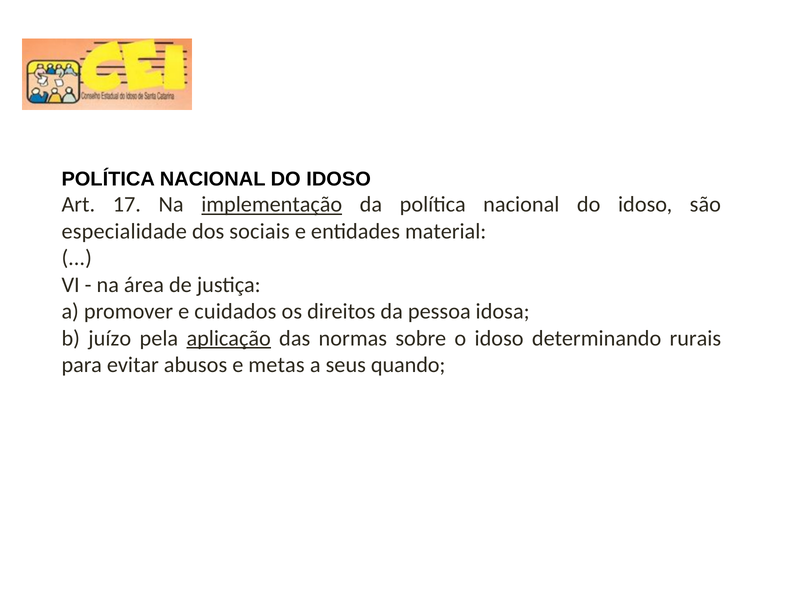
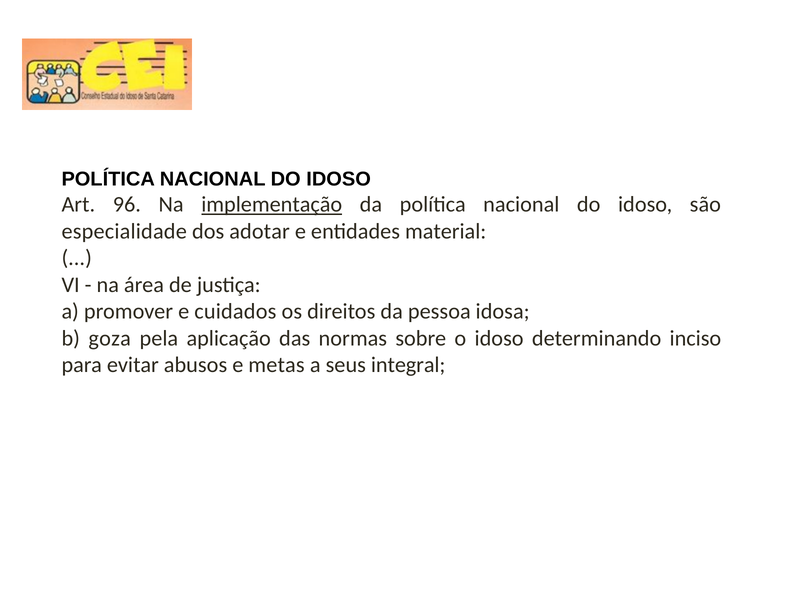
17: 17 -> 96
sociais: sociais -> adotar
juízo: juízo -> goza
aplicação underline: present -> none
rurais: rurais -> inciso
quando: quando -> integral
